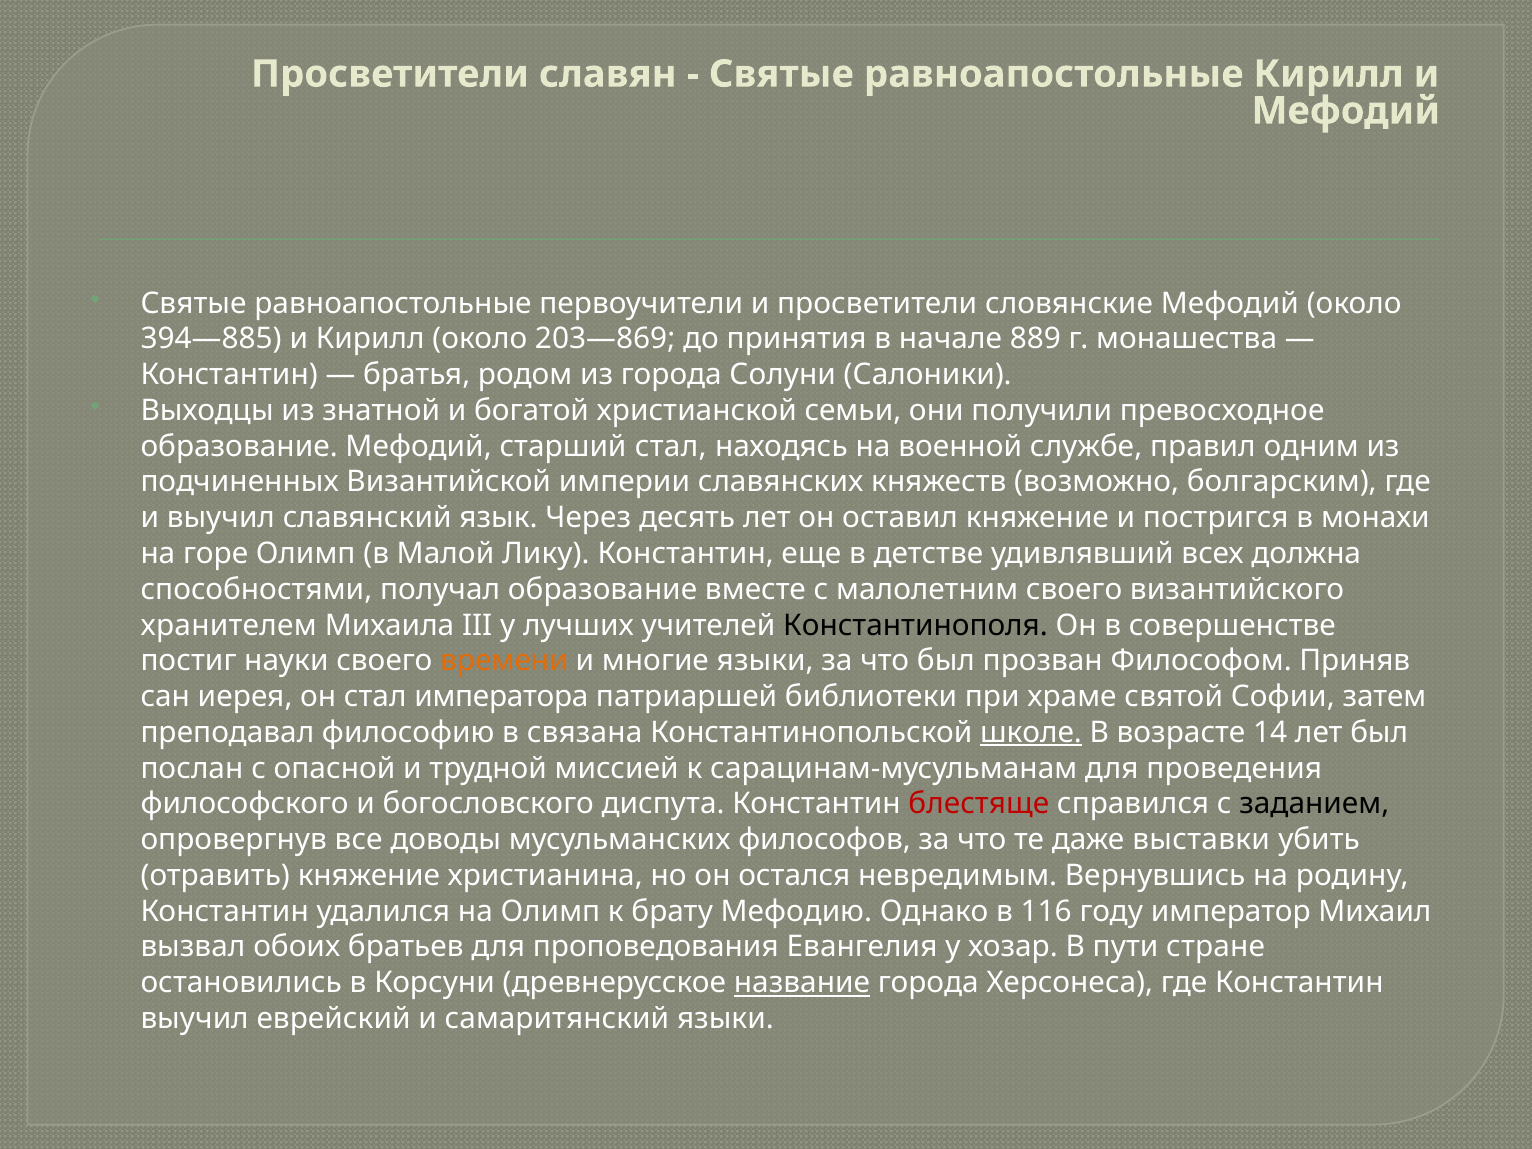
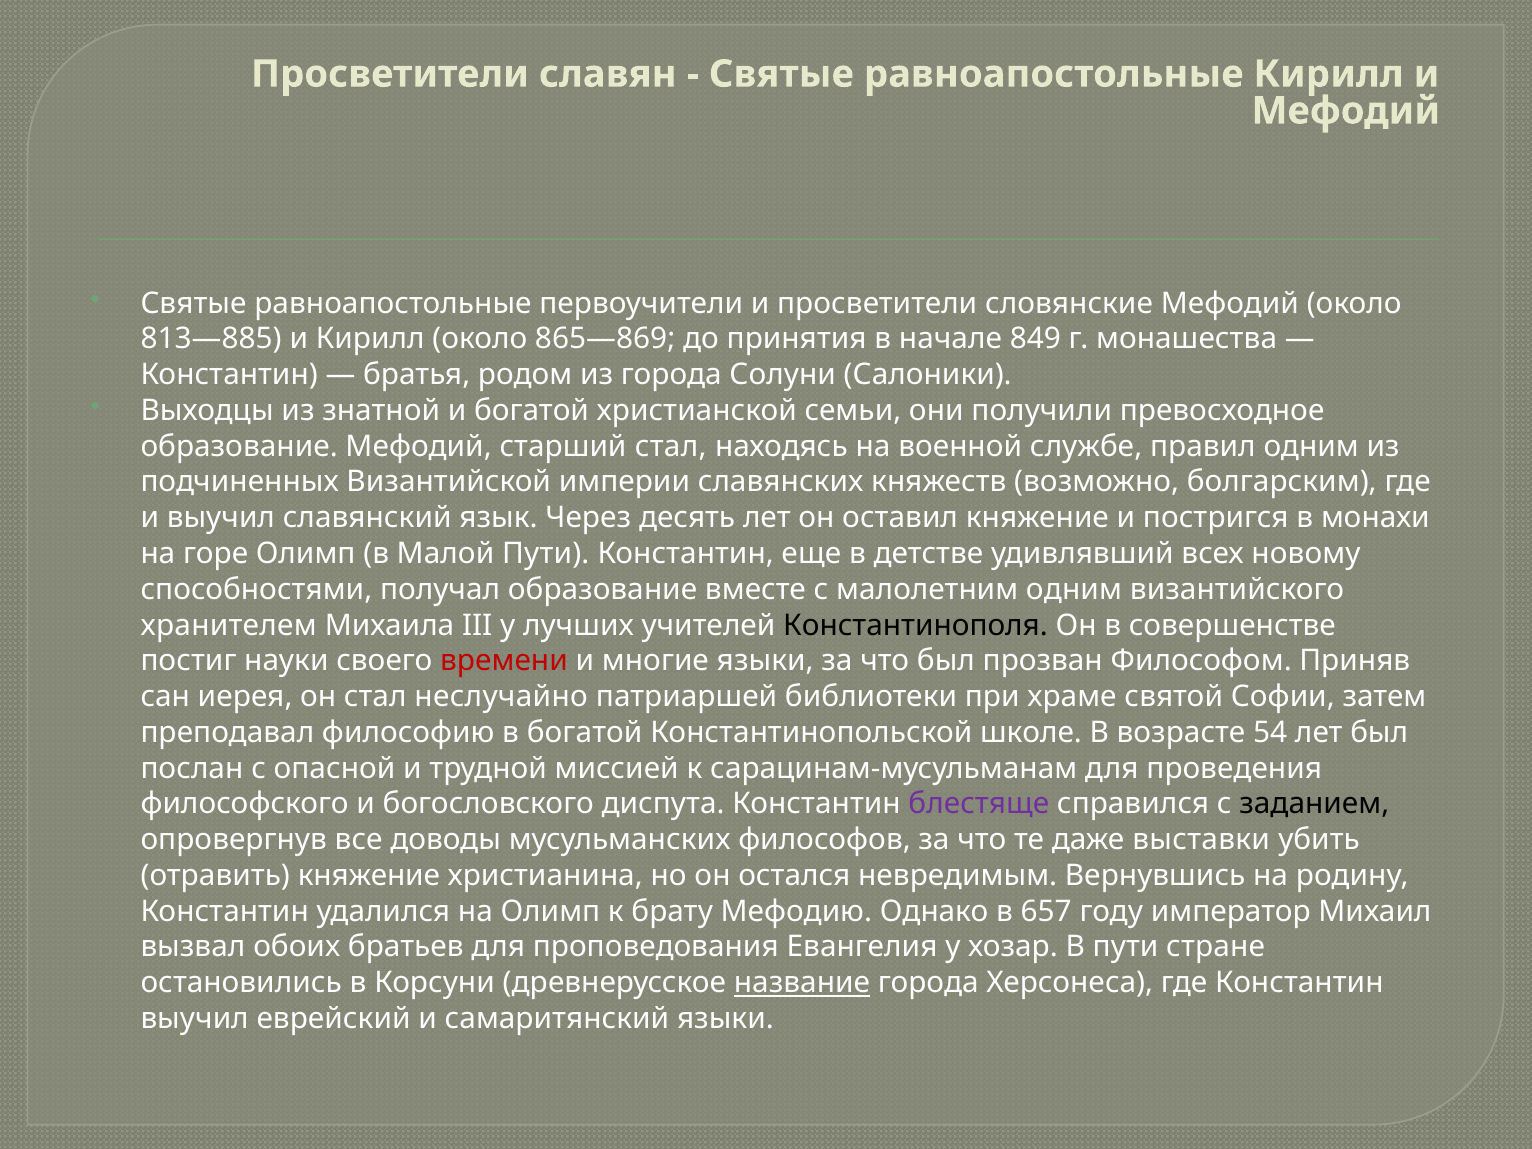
394—885: 394—885 -> 813—885
203—869: 203—869 -> 865—869
889: 889 -> 849
Малой Лику: Лику -> Пути
должна: должна -> новому
малолетним своего: своего -> одним
времени colour: orange -> red
императора: императора -> неслучайно
в связана: связана -> богатой
школе underline: present -> none
14: 14 -> 54
блестяще colour: red -> purple
116: 116 -> 657
